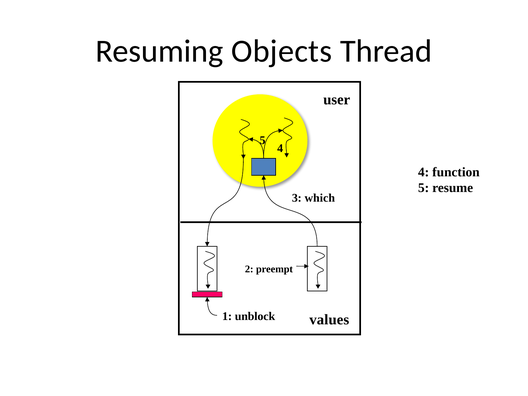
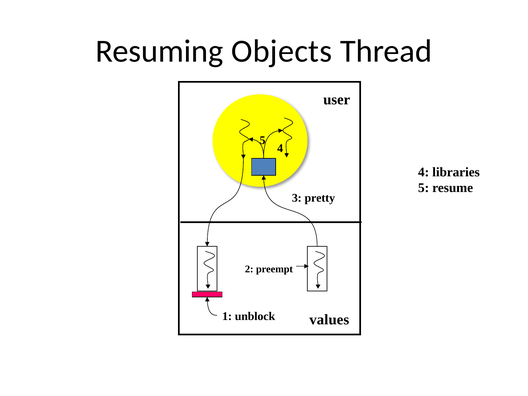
function: function -> libraries
which: which -> pretty
